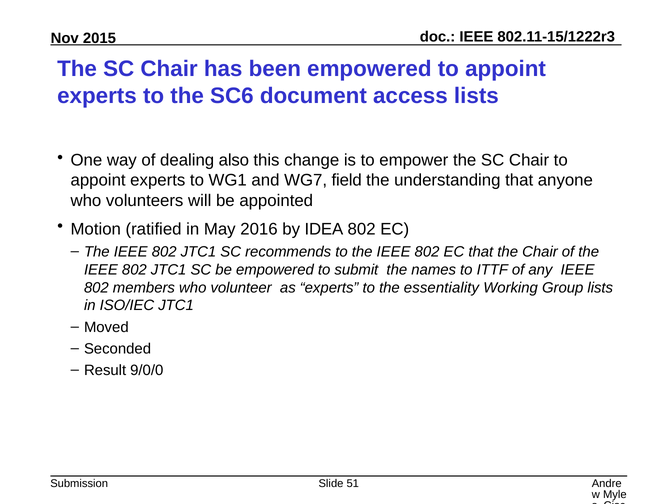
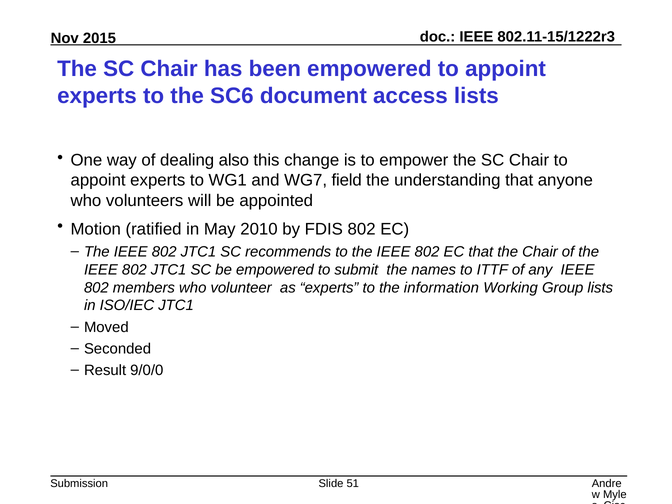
2016: 2016 -> 2010
IDEA: IDEA -> FDIS
essentiality: essentiality -> information
